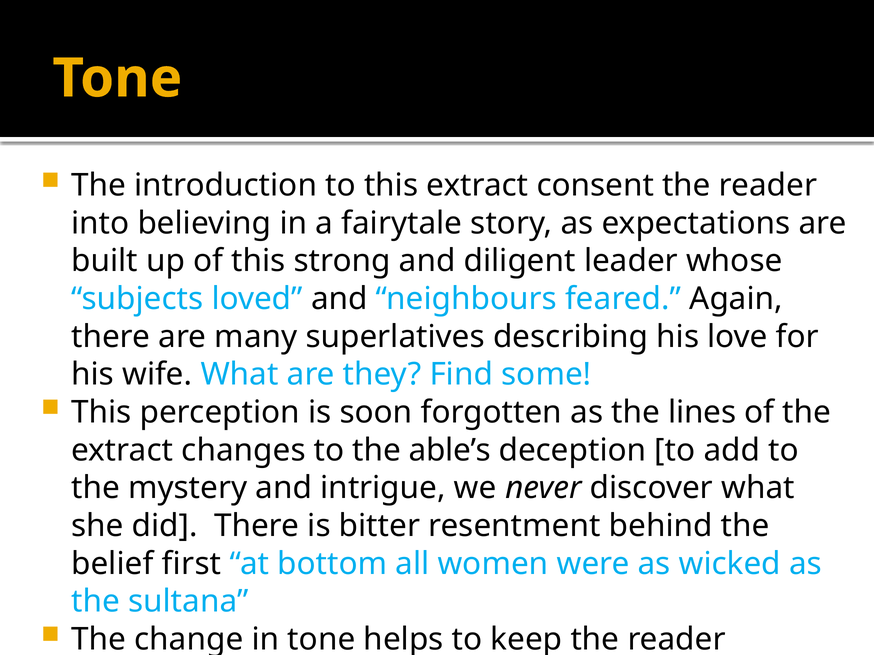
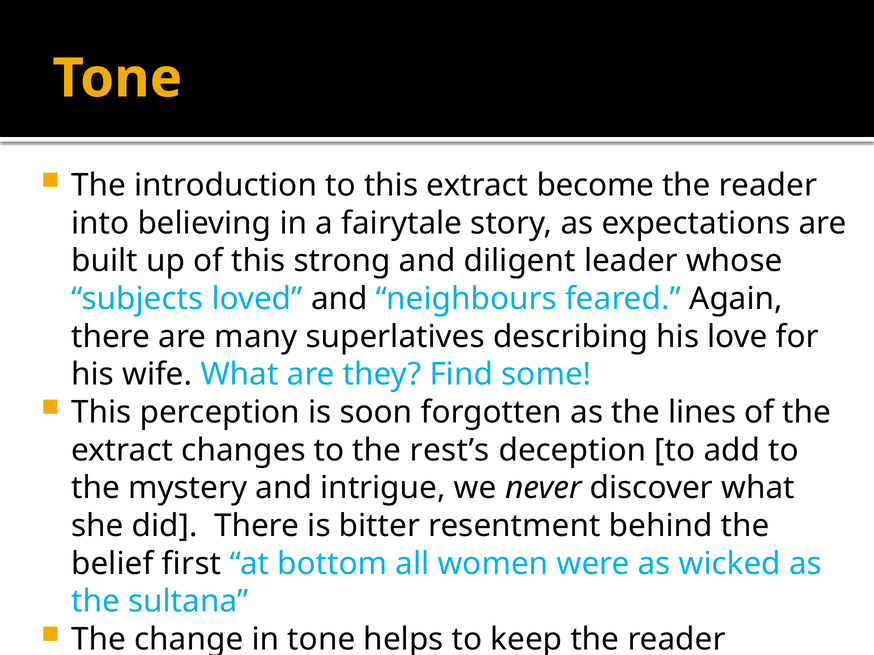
consent: consent -> become
able’s: able’s -> rest’s
